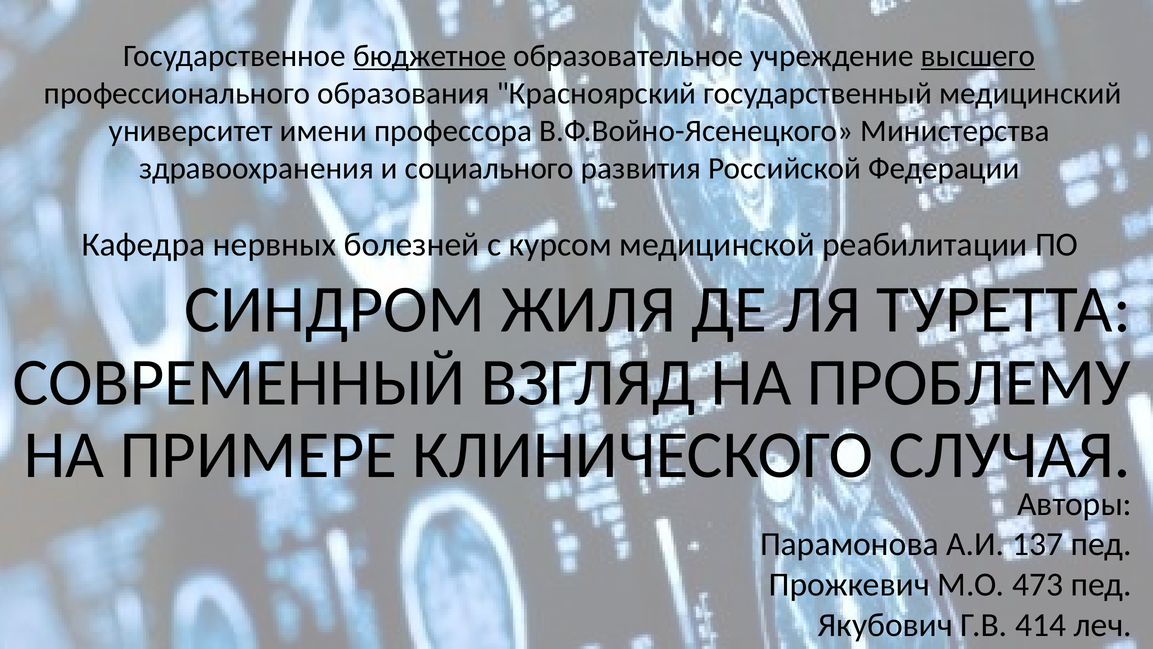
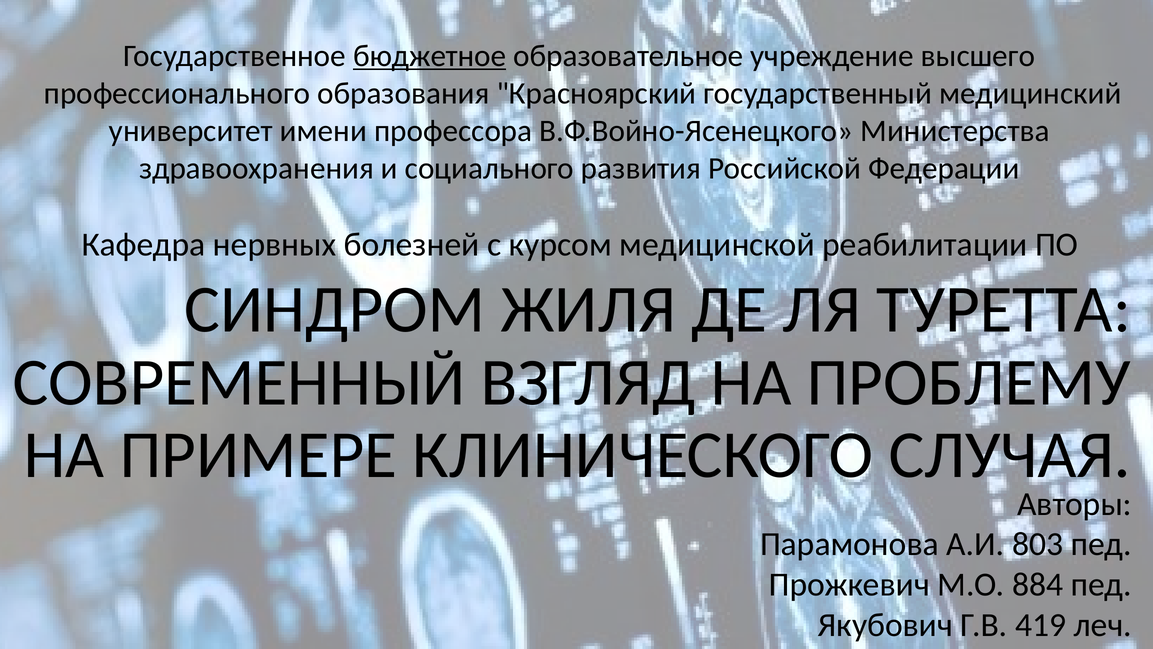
высшего underline: present -> none
137: 137 -> 803
473: 473 -> 884
414: 414 -> 419
